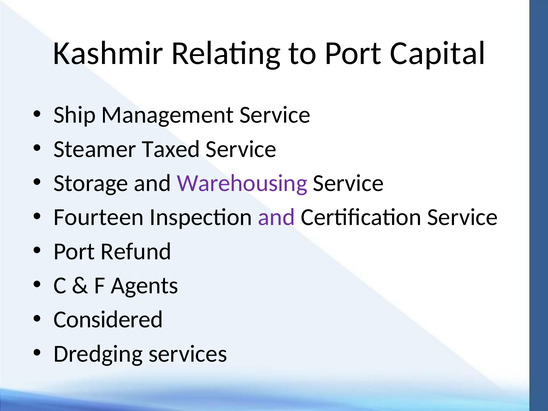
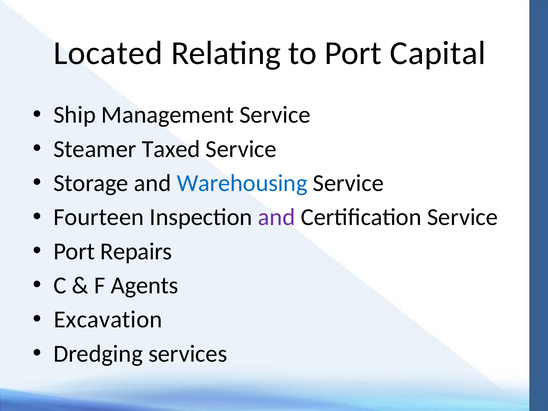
Kashmir: Kashmir -> Located
Warehousing colour: purple -> blue
Refund: Refund -> Repairs
Considered: Considered -> Excavation
